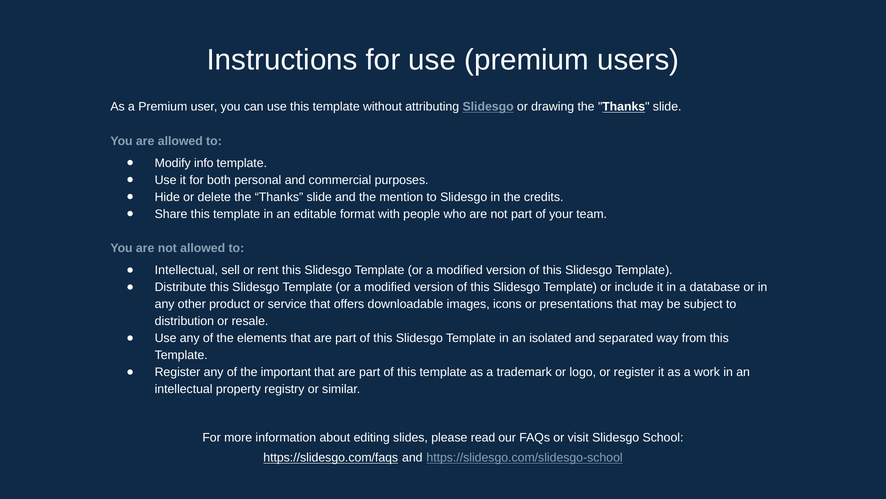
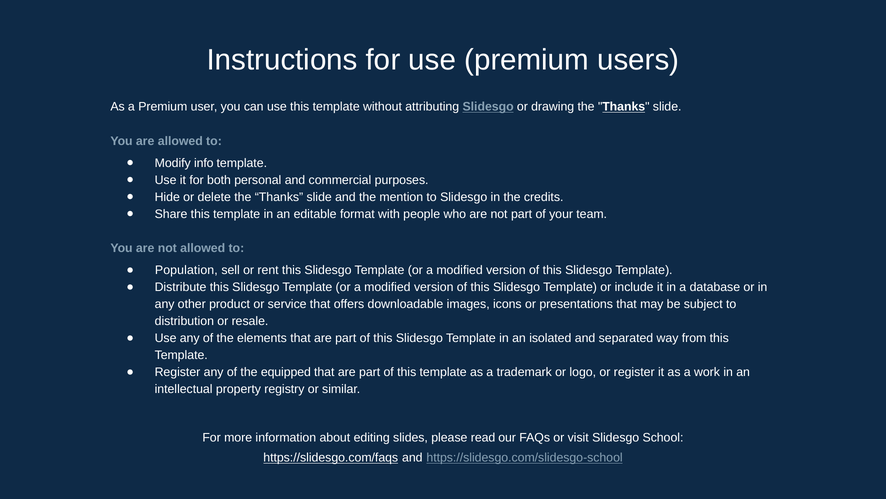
Intellectual at (186, 270): Intellectual -> Population
important: important -> equipped
